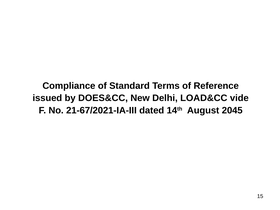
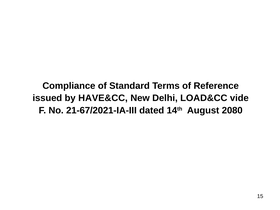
DOES&CC: DOES&CC -> HAVE&CC
2045: 2045 -> 2080
